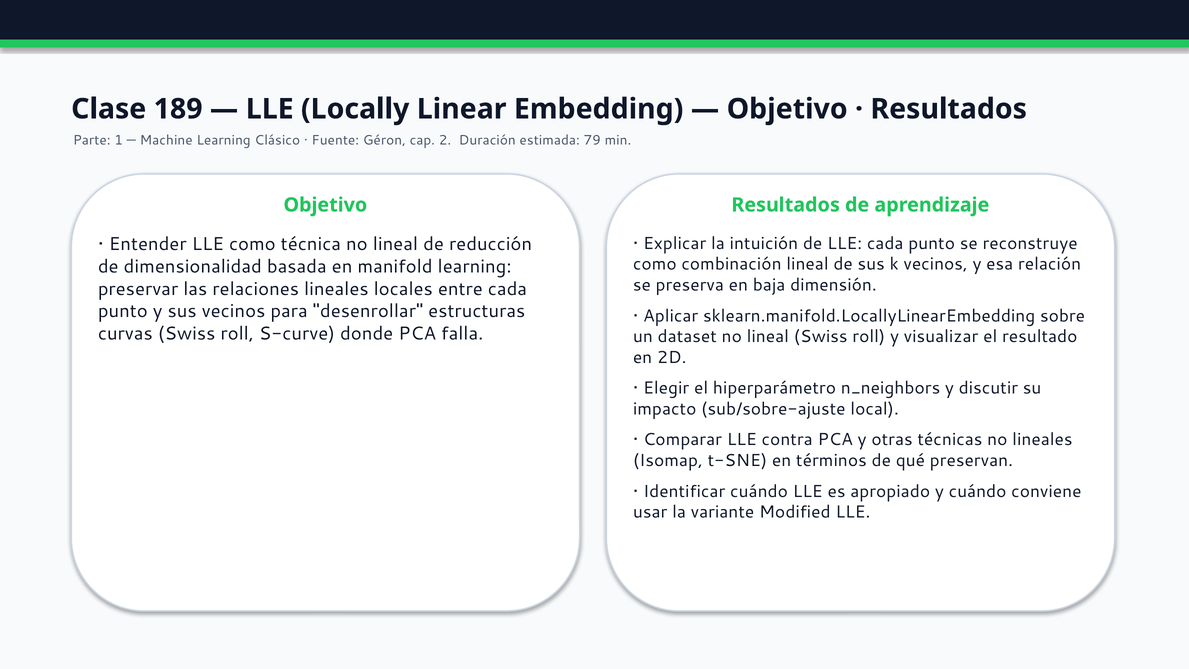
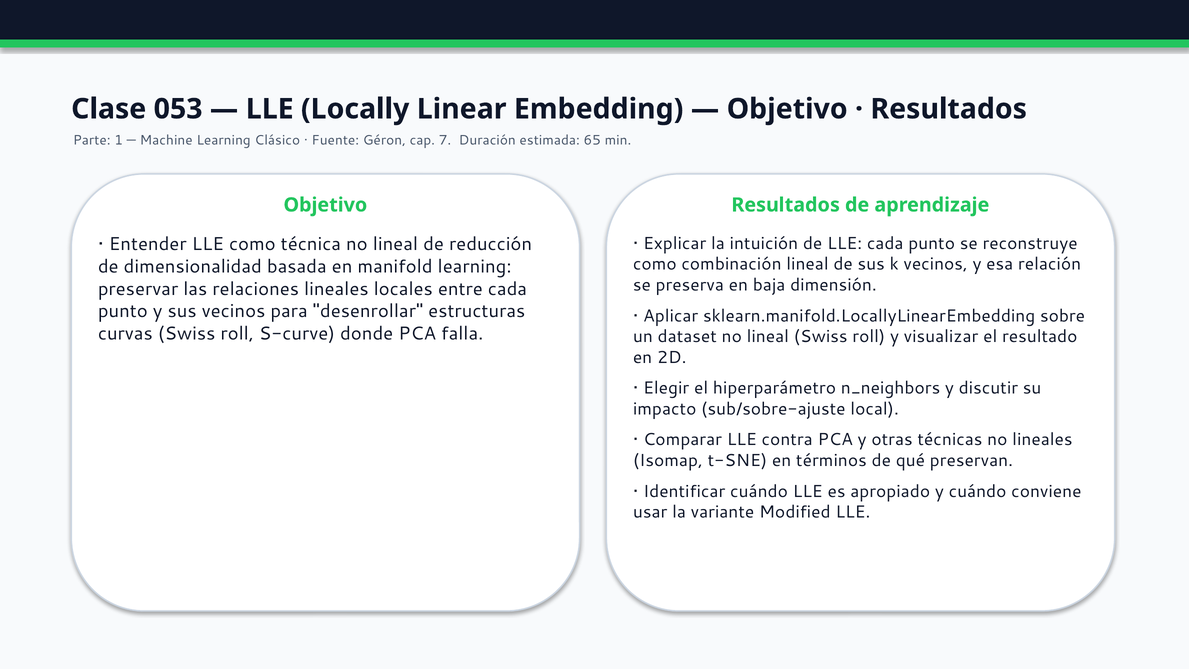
189: 189 -> 053
2: 2 -> 7
79: 79 -> 65
